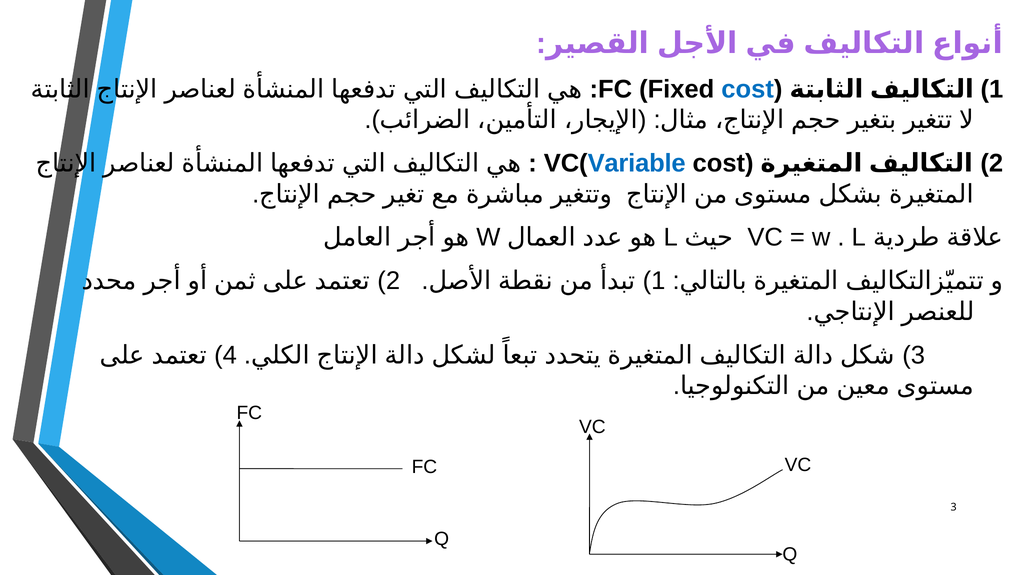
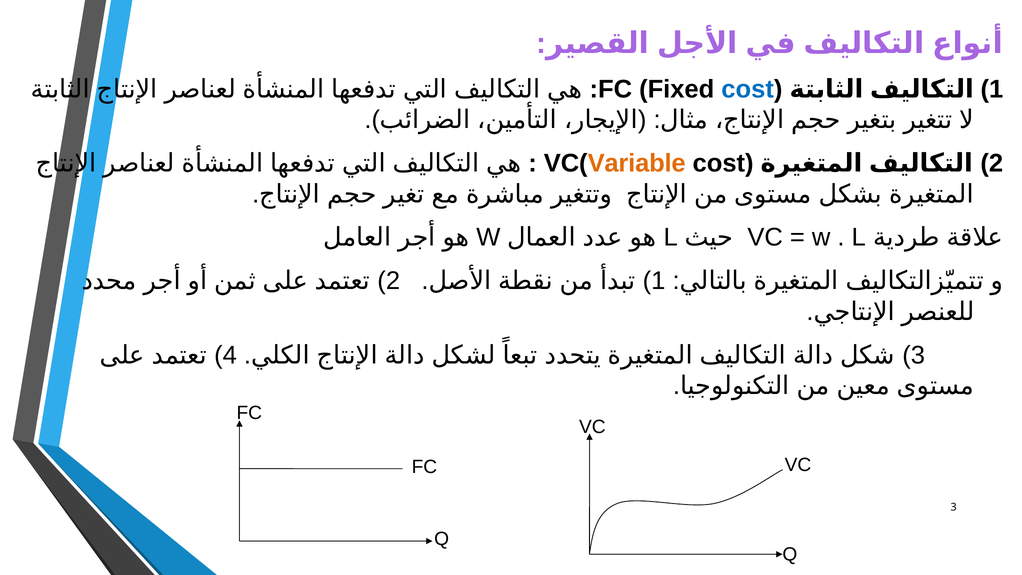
Variable colour: blue -> orange
